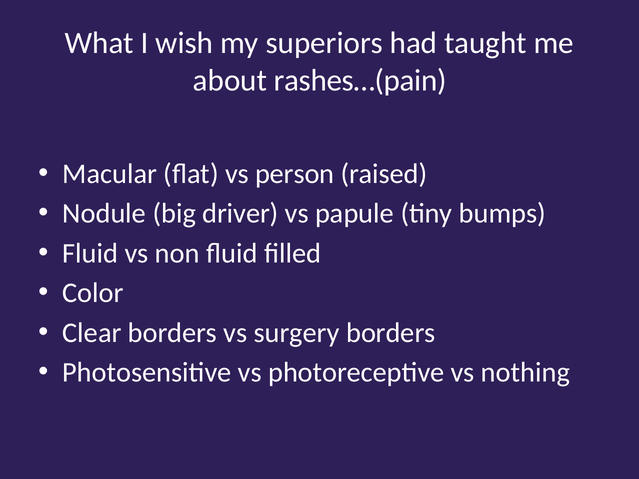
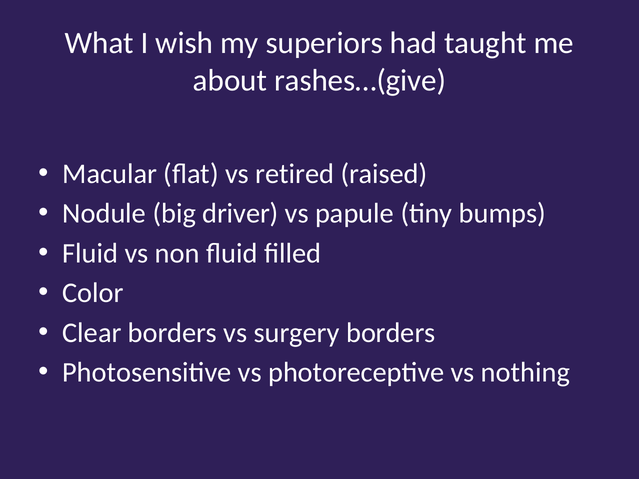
rashes…(pain: rashes…(pain -> rashes…(give
person: person -> retired
